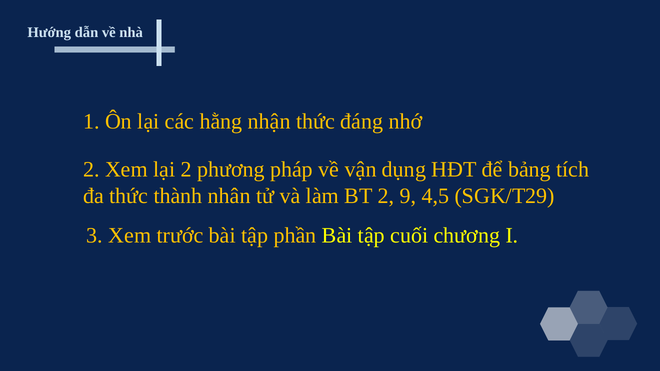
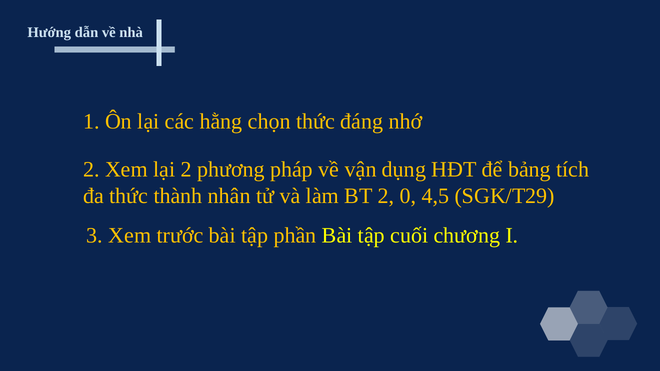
nhận: nhận -> chọn
9: 9 -> 0
